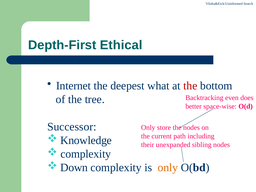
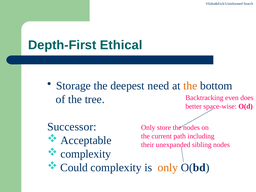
Internet: Internet -> Storage
what: what -> need
the at (190, 86) colour: red -> orange
Knowledge: Knowledge -> Acceptable
Down: Down -> Could
